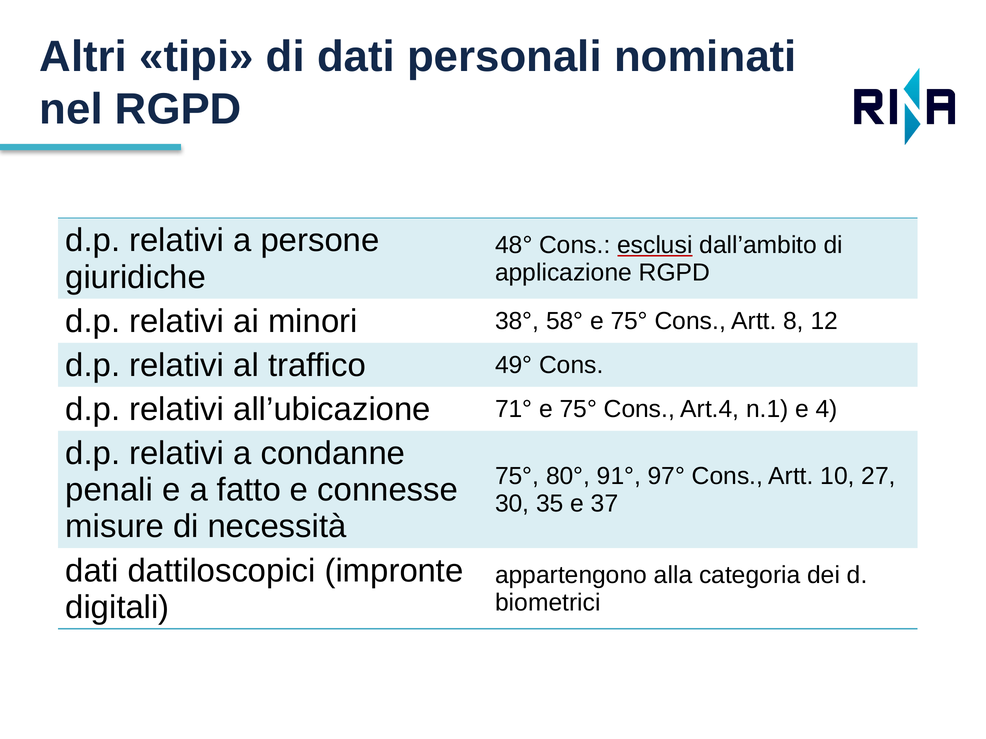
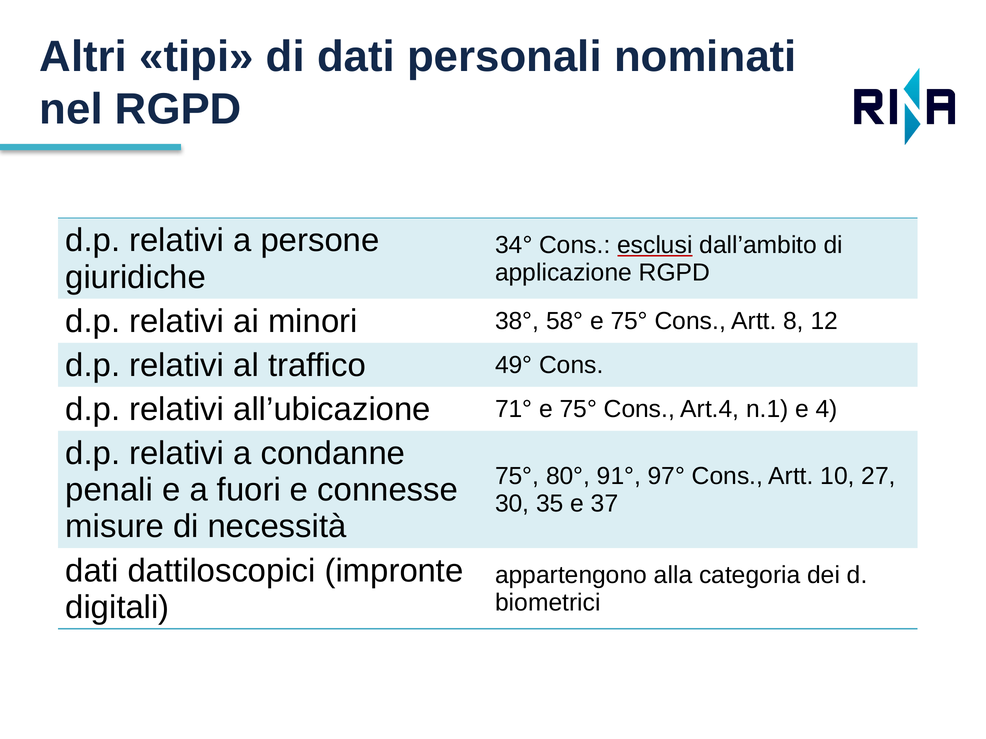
48°: 48° -> 34°
fatto: fatto -> fuori
